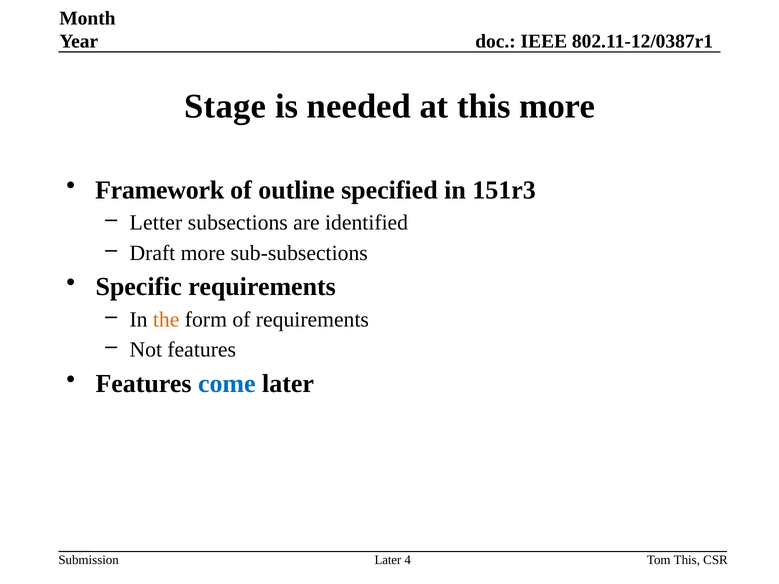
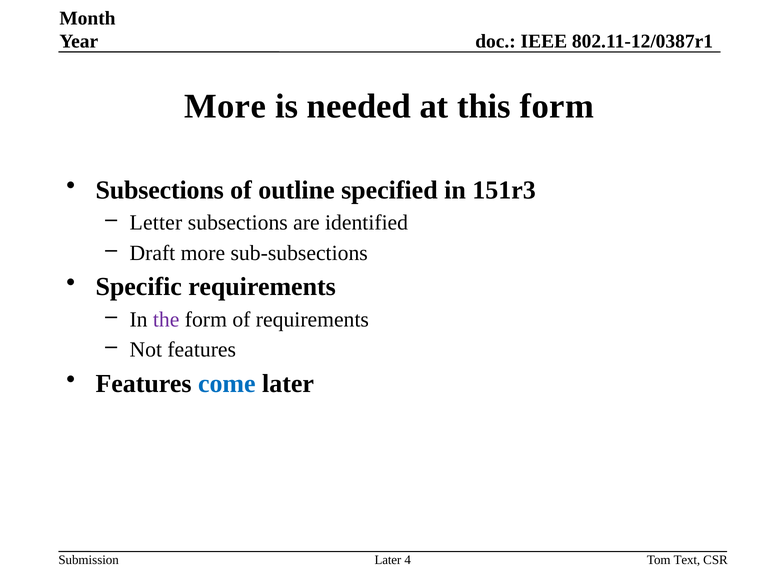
Stage at (225, 106): Stage -> More
this more: more -> form
Framework at (160, 190): Framework -> Subsections
the colour: orange -> purple
Tom This: This -> Text
